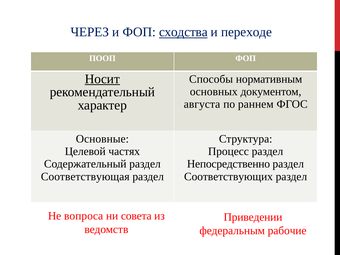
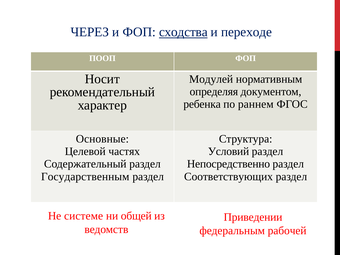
Носит underline: present -> none
Способы: Способы -> Модулей
основных: основных -> определяя
августа: августа -> ребенка
Процесс: Процесс -> Условий
Соответствующая: Соответствующая -> Государственным
вопроса: вопроса -> системе
совета: совета -> общей
рабочие: рабочие -> рабочей
